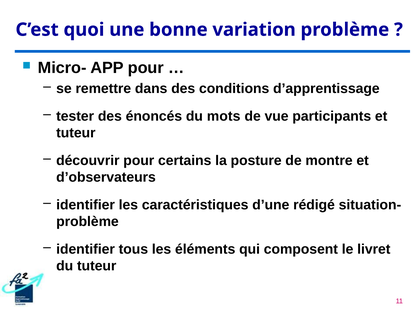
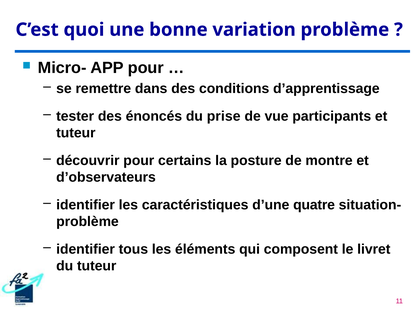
mots: mots -> prise
rédigé: rédigé -> quatre
